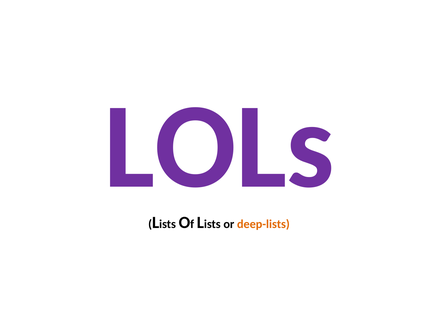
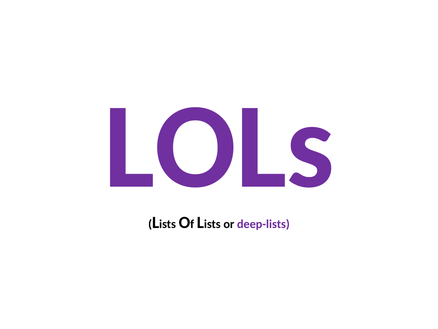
deep-lists colour: orange -> purple
